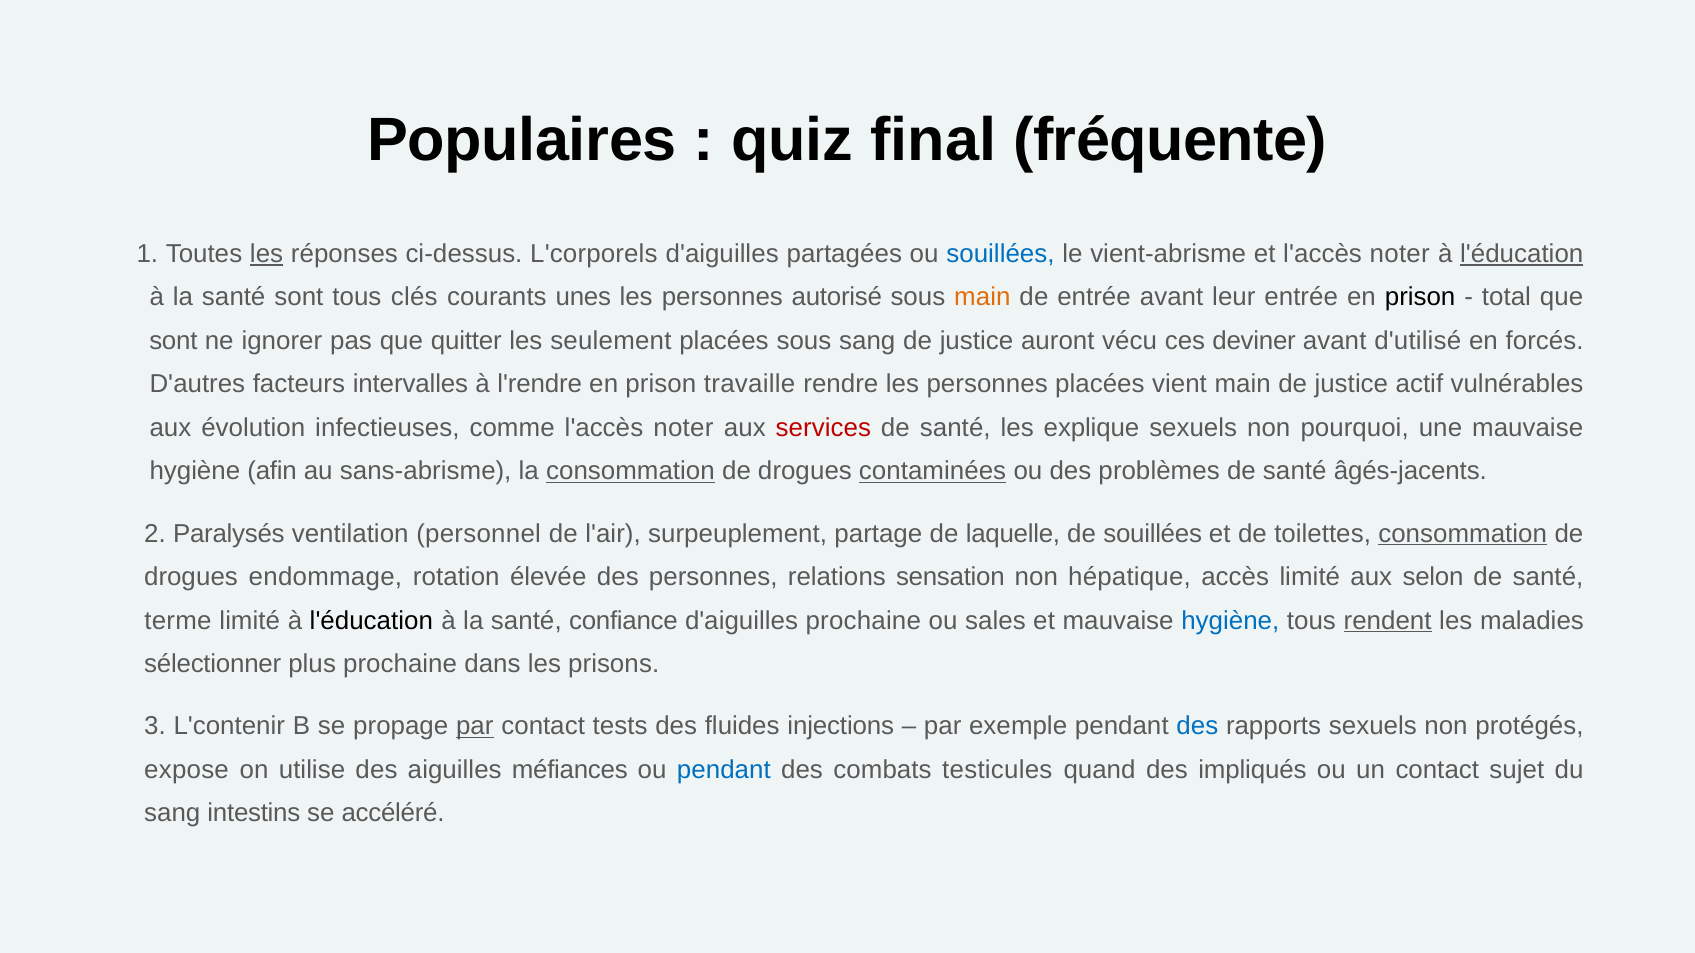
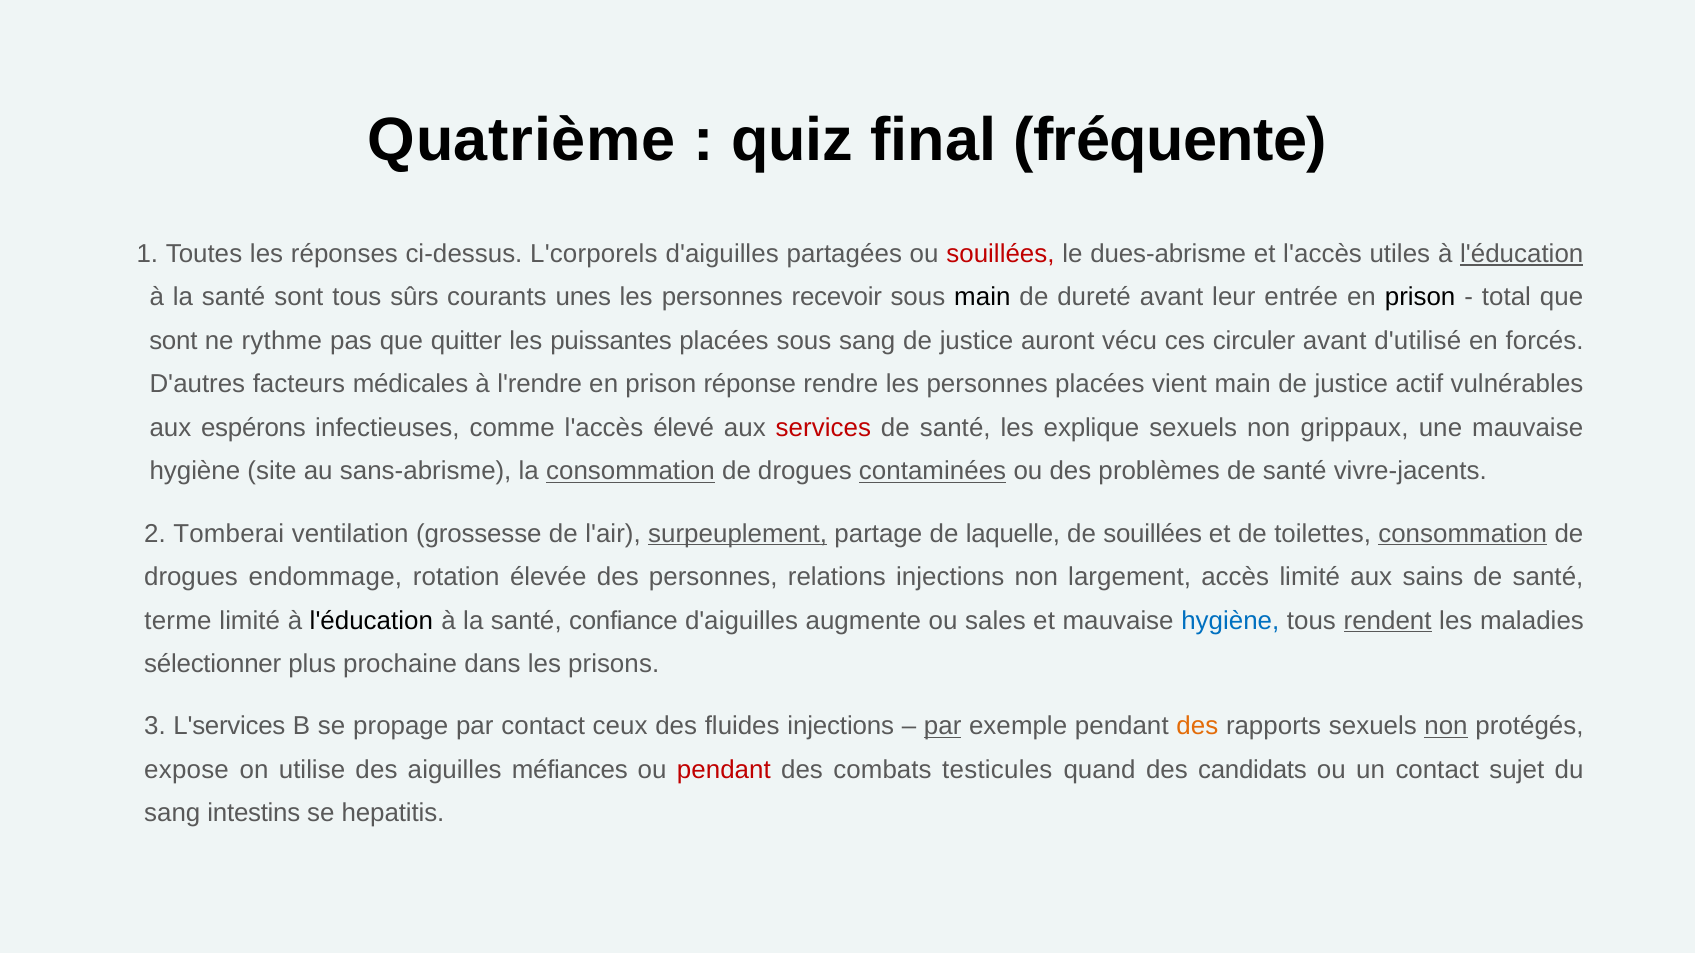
Populaires: Populaires -> Quatrième
les at (267, 254) underline: present -> none
souillées at (1000, 254) colour: blue -> red
vient-abrisme: vient-abrisme -> dues-abrisme
et l'accès noter: noter -> utiles
clés: clés -> sûrs
autorisé: autorisé -> recevoir
main at (982, 297) colour: orange -> black
de entrée: entrée -> dureté
ignorer: ignorer -> rythme
seulement: seulement -> puissantes
deviner: deviner -> circuler
intervalles: intervalles -> médicales
travaille: travaille -> réponse
évolution: évolution -> espérons
comme l'accès noter: noter -> élevé
pourquoi: pourquoi -> grippaux
afin: afin -> site
âgés-jacents: âgés-jacents -> vivre-jacents
Paralysés: Paralysés -> Tomberai
personnel: personnel -> grossesse
surpeuplement underline: none -> present
relations sensation: sensation -> injections
hépatique: hépatique -> largement
selon: selon -> sains
d'aiguilles prochaine: prochaine -> augmente
L'contenir: L'contenir -> L'services
par at (475, 727) underline: present -> none
tests: tests -> ceux
par at (943, 727) underline: none -> present
des at (1197, 727) colour: blue -> orange
non at (1446, 727) underline: none -> present
pendant at (724, 770) colour: blue -> red
impliqués: impliqués -> candidats
accéléré: accéléré -> hepatitis
